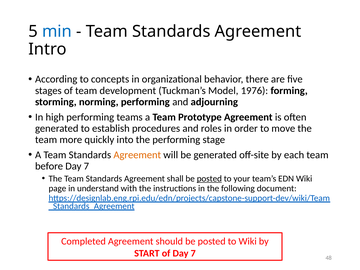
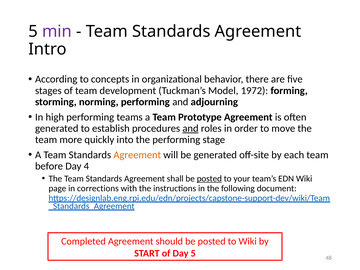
min colour: blue -> purple
1976: 1976 -> 1972
and at (190, 128) underline: none -> present
before Day 7: 7 -> 4
understand: understand -> corrections
of Day 7: 7 -> 5
